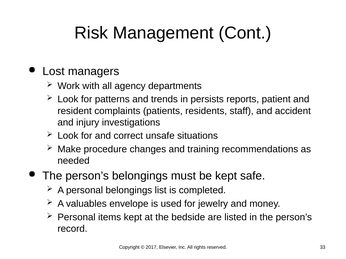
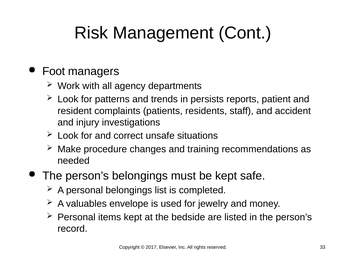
Lost: Lost -> Foot
